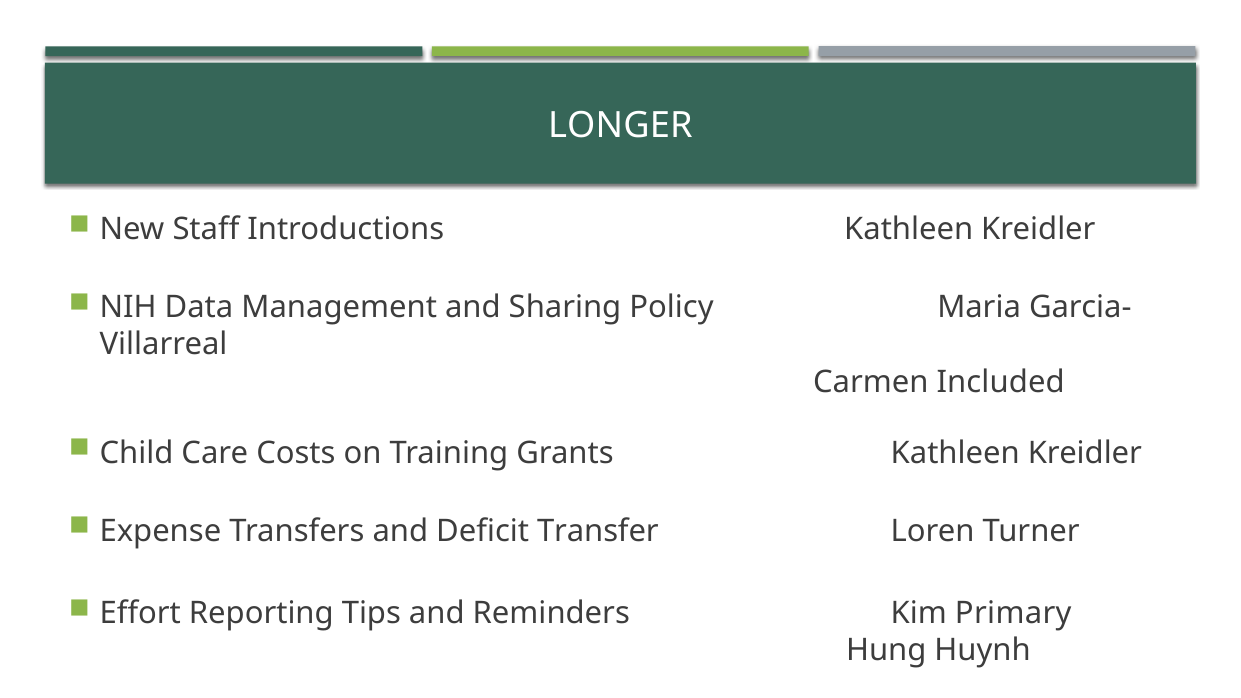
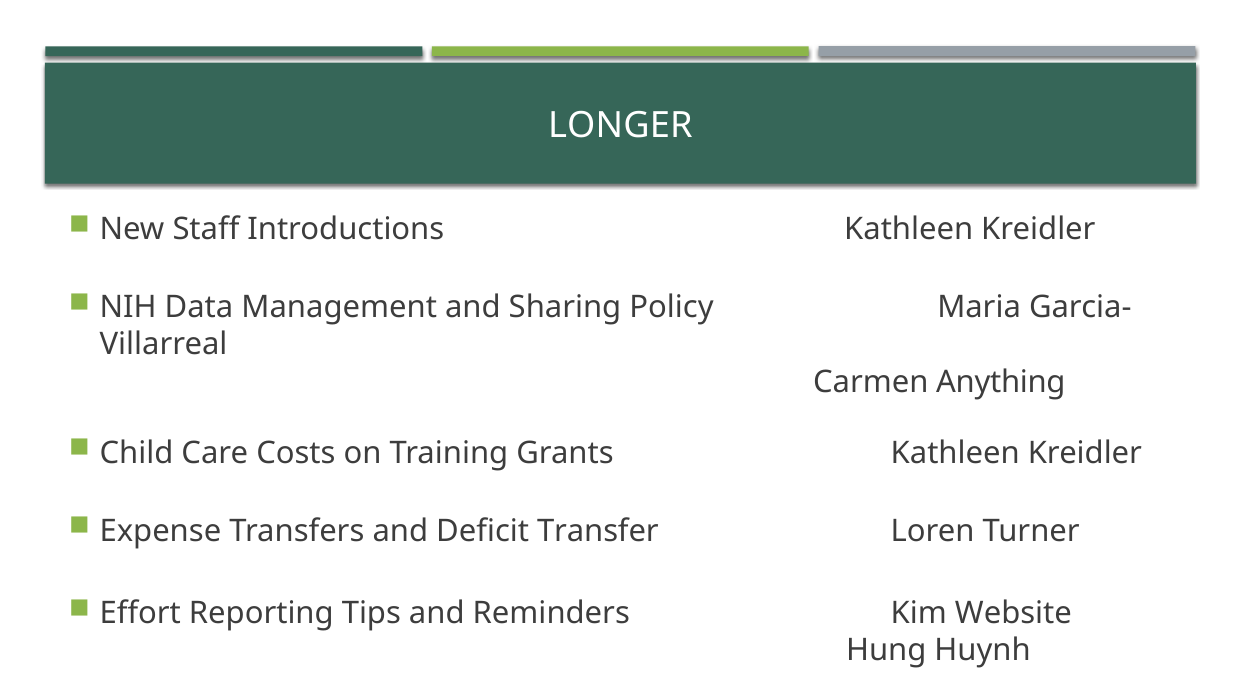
Included: Included -> Anything
Primary: Primary -> Website
